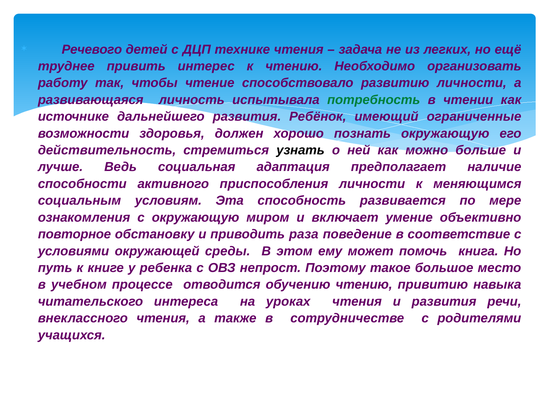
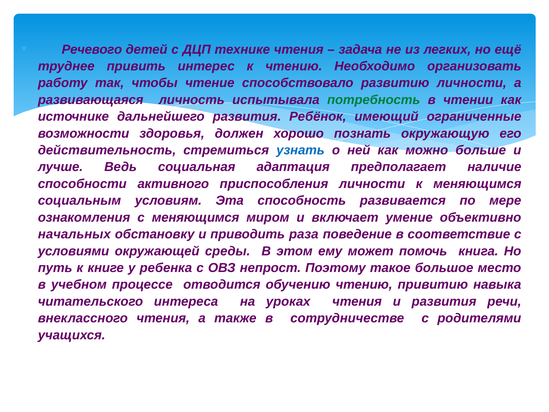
узнать colour: black -> blue
с окружающую: окружающую -> меняющимся
повторное: повторное -> начальных
